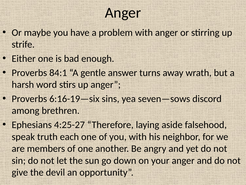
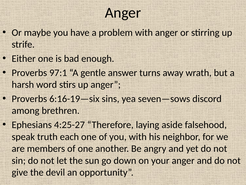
84:1: 84:1 -> 97:1
